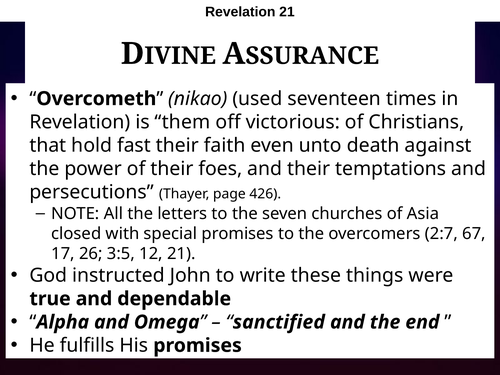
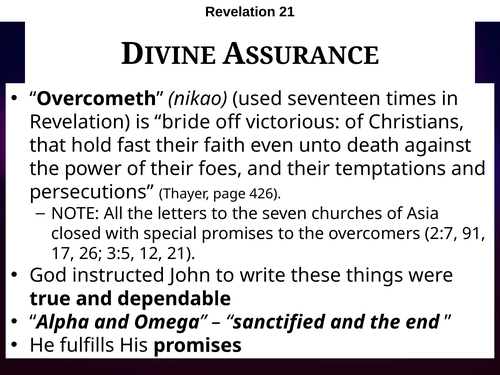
them: them -> bride
67: 67 -> 91
